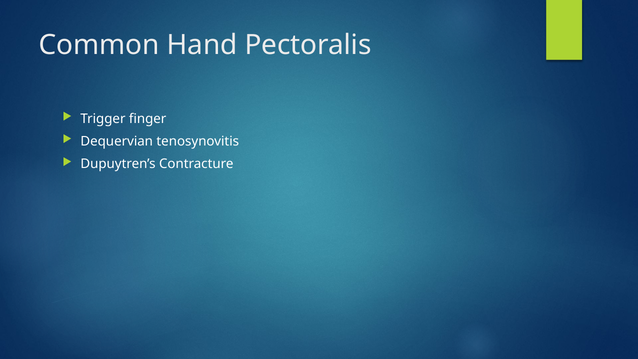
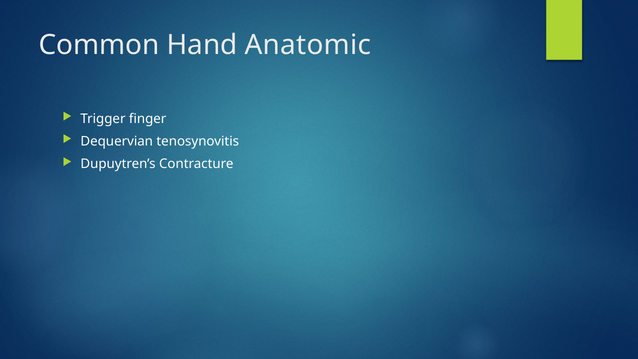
Pectoralis: Pectoralis -> Anatomic
